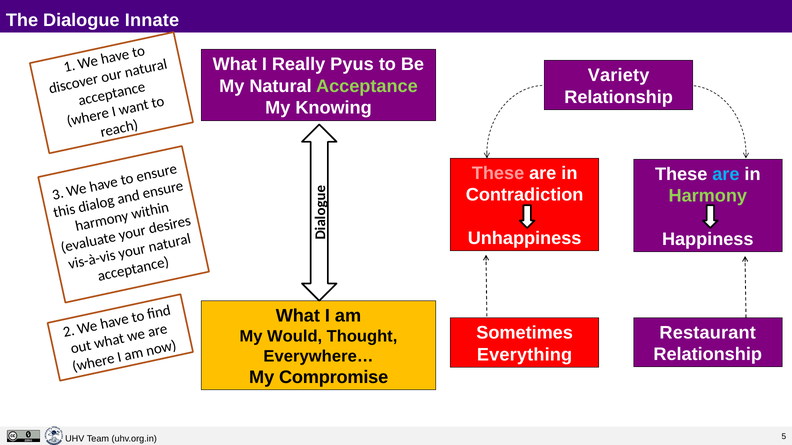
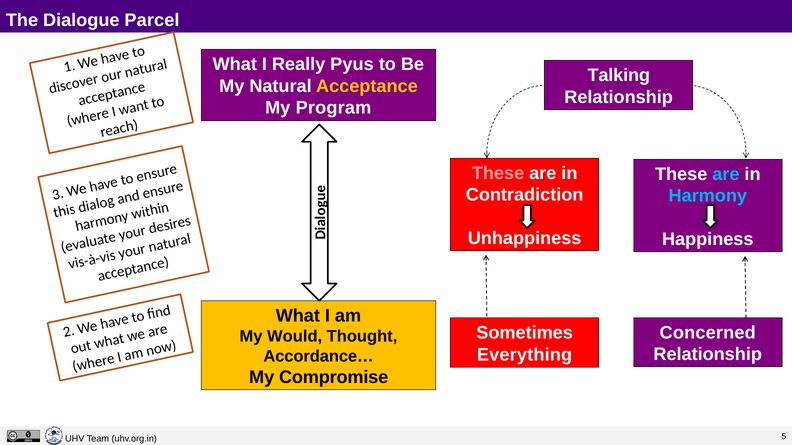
Innate: Innate -> Parcel
Variety: Variety -> Talking
Acceptance at (367, 86) colour: light green -> yellow
Knowing: Knowing -> Program
Harmony colour: light green -> light blue
Restaurant: Restaurant -> Concerned
Everywhere…: Everywhere… -> Accordance…
